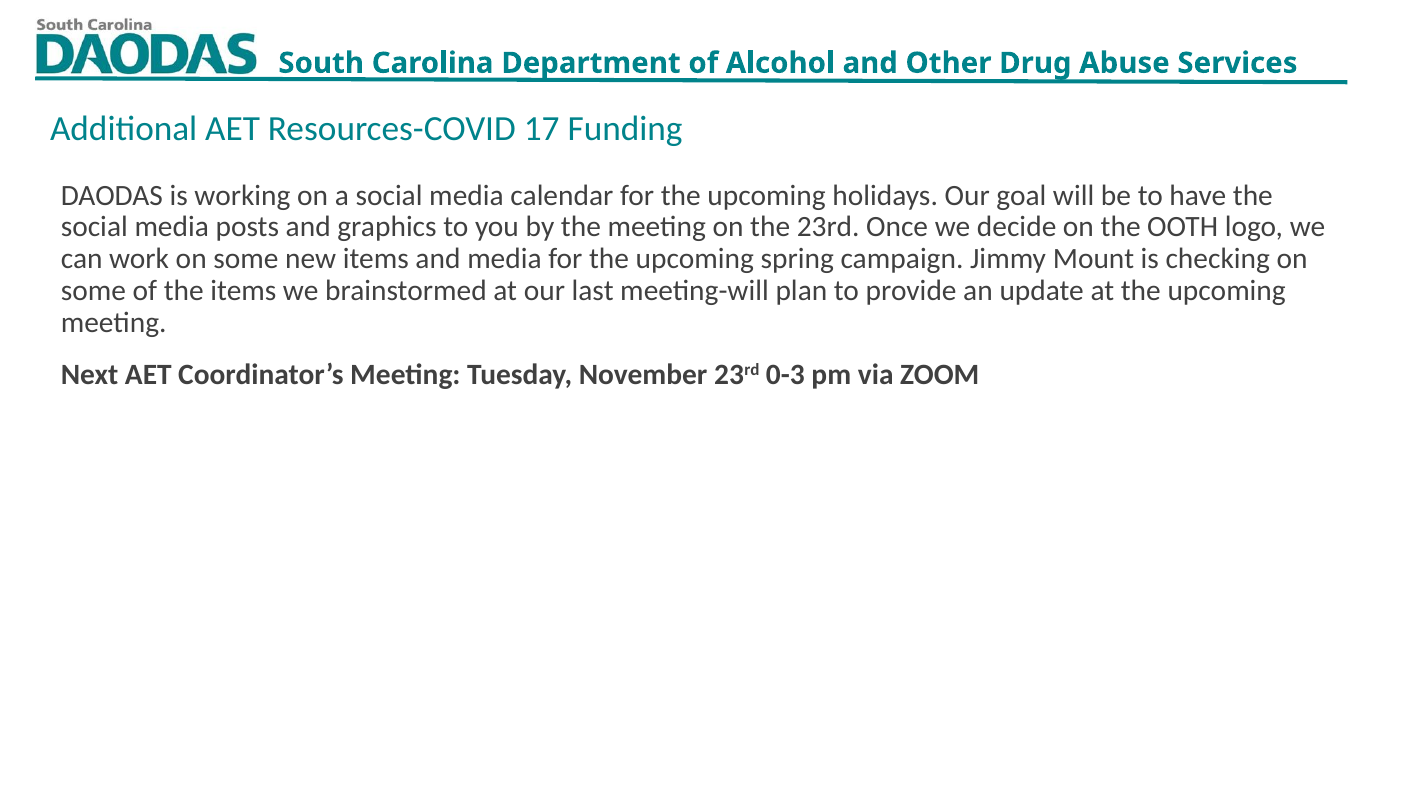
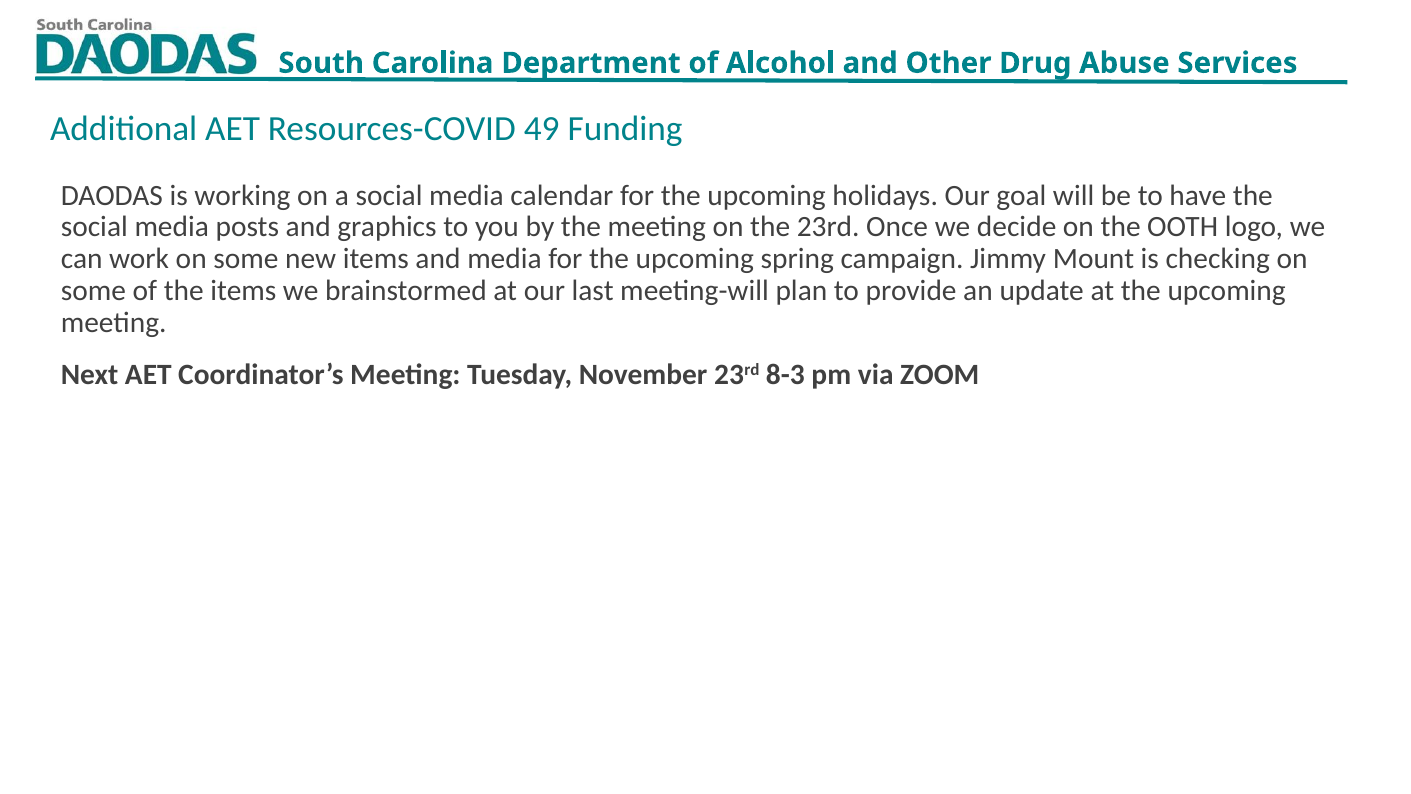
17: 17 -> 49
0-3: 0-3 -> 8-3
